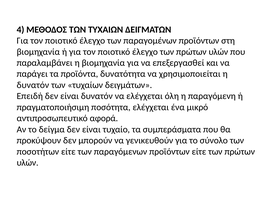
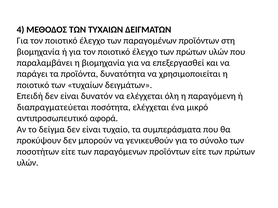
δυνατόν at (33, 85): δυνατόν -> ποιοτικό
πραγματοποιήσιμη: πραγματοποιήσιμη -> διαπραγματεύεται
